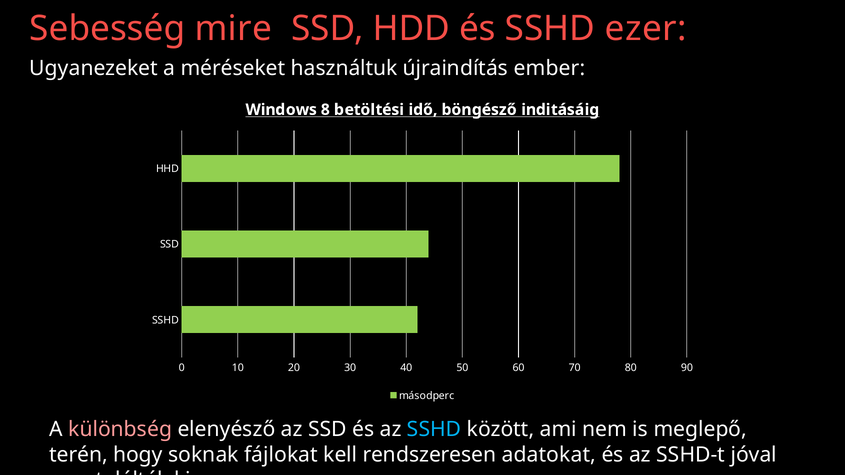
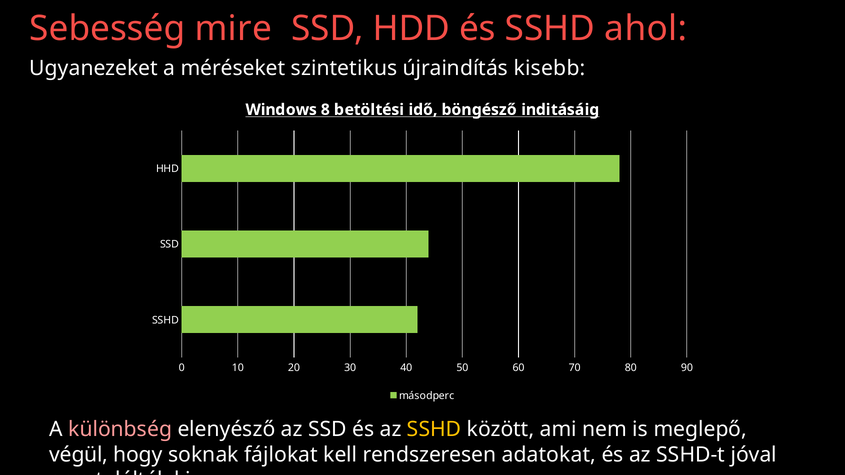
ezer: ezer -> ahol
használtuk: használtuk -> szintetikus
ember: ember -> kisebb
SSHD at (434, 430) colour: light blue -> yellow
terén: terén -> végül
